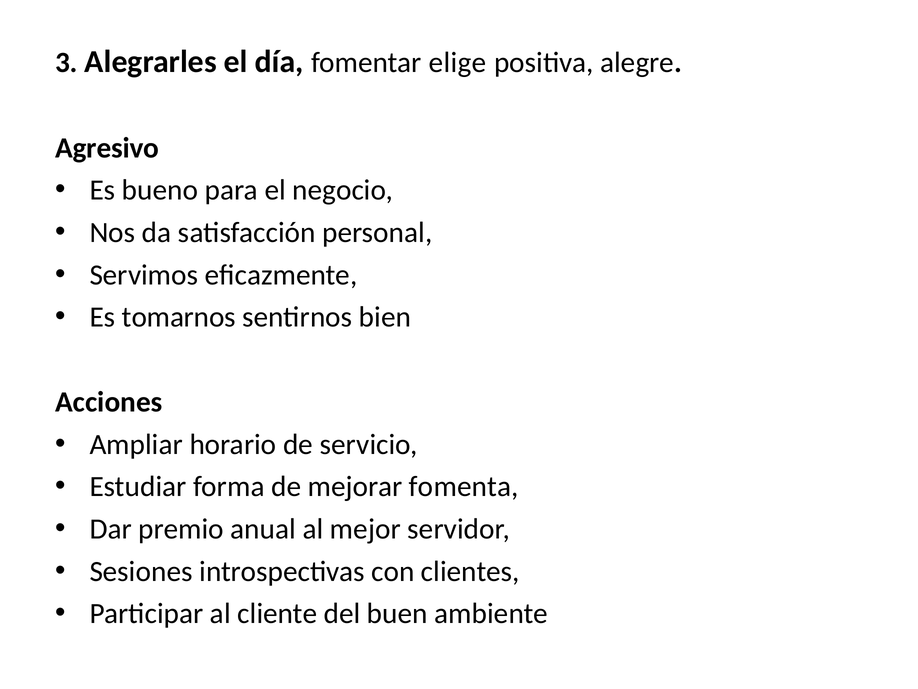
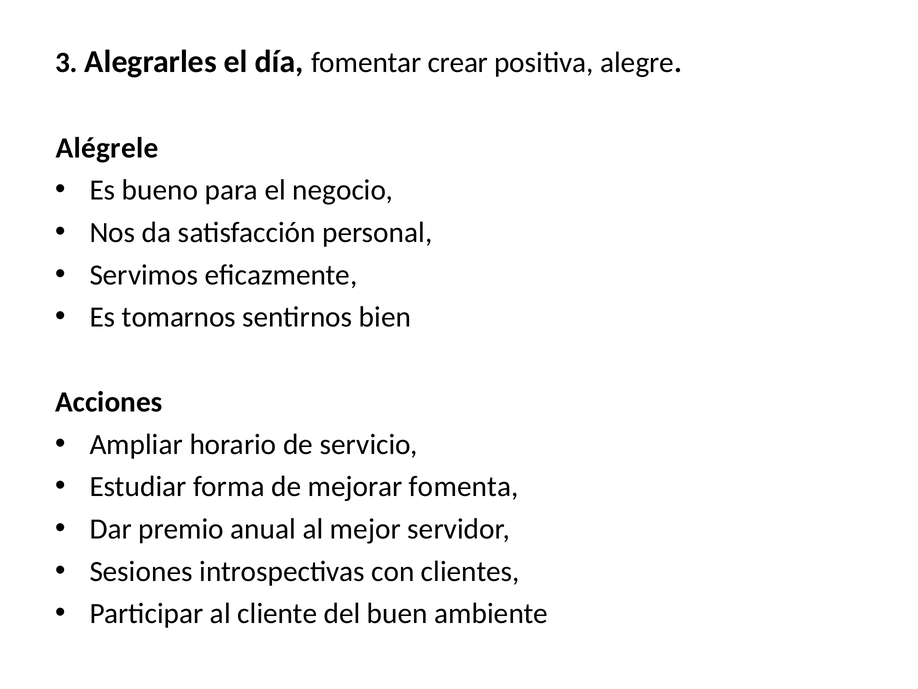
elige: elige -> crear
Agresivo: Agresivo -> Alégrele
